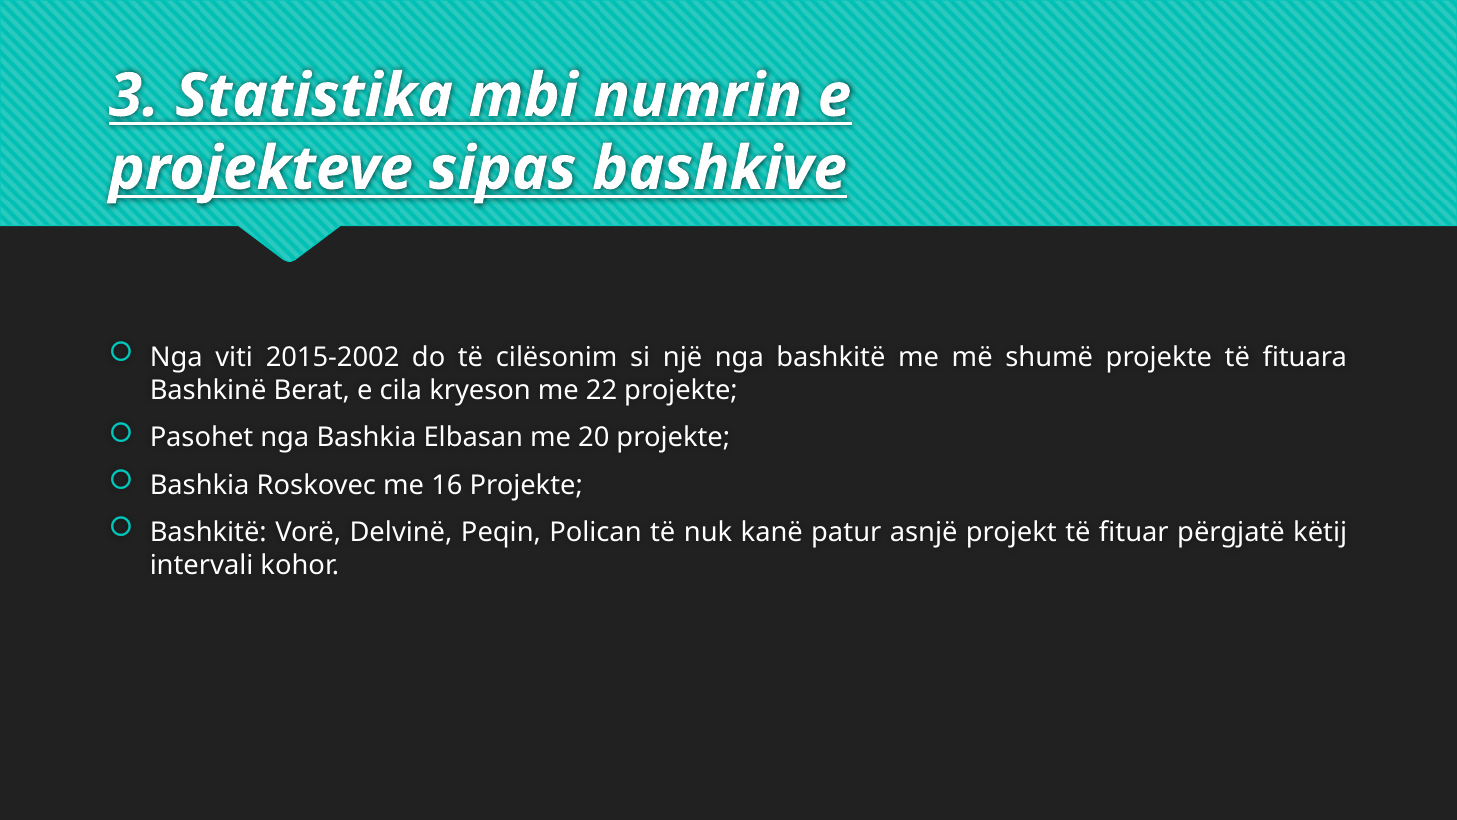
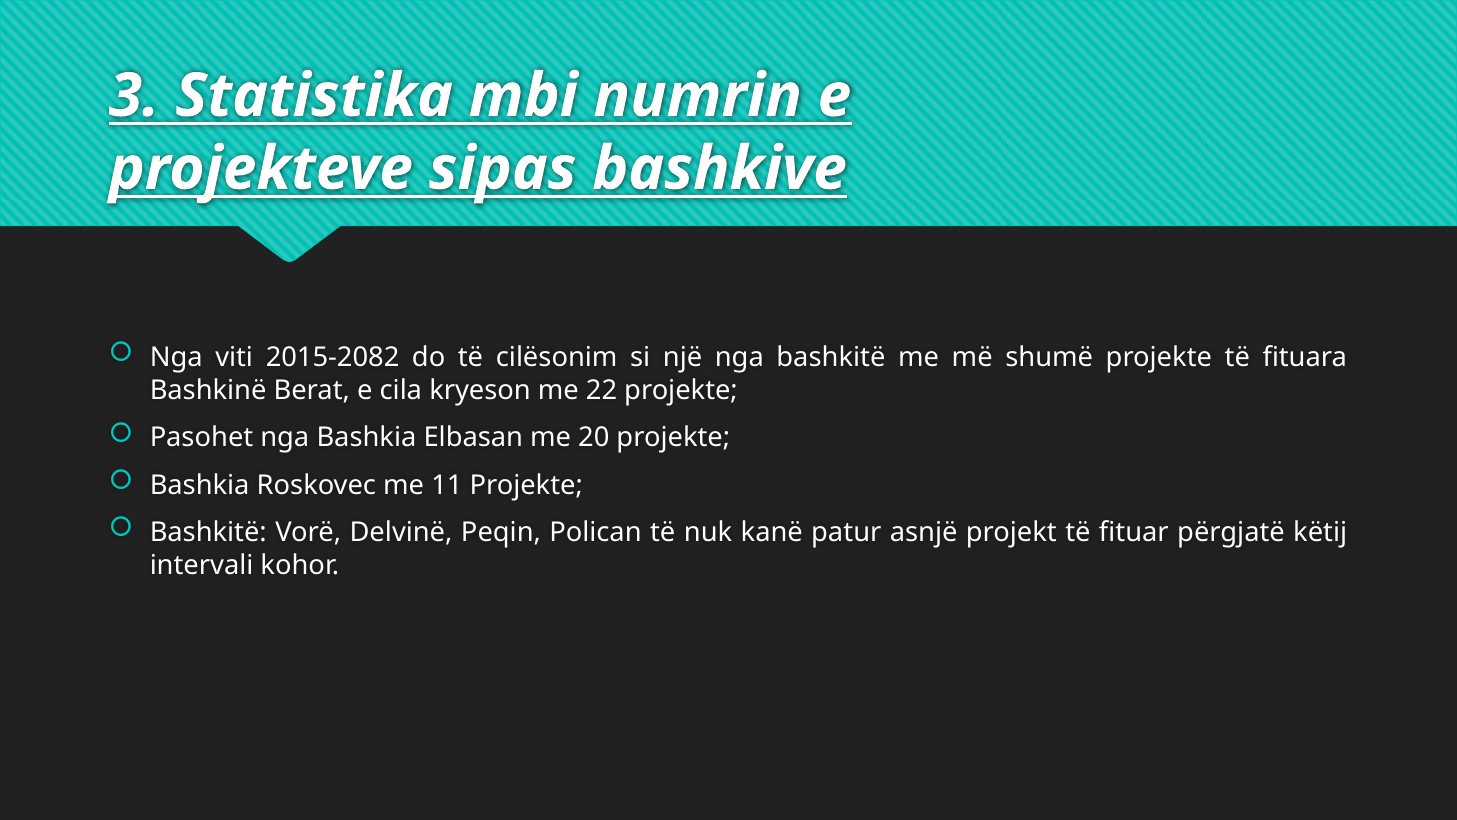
2015-2002: 2015-2002 -> 2015-2082
16: 16 -> 11
